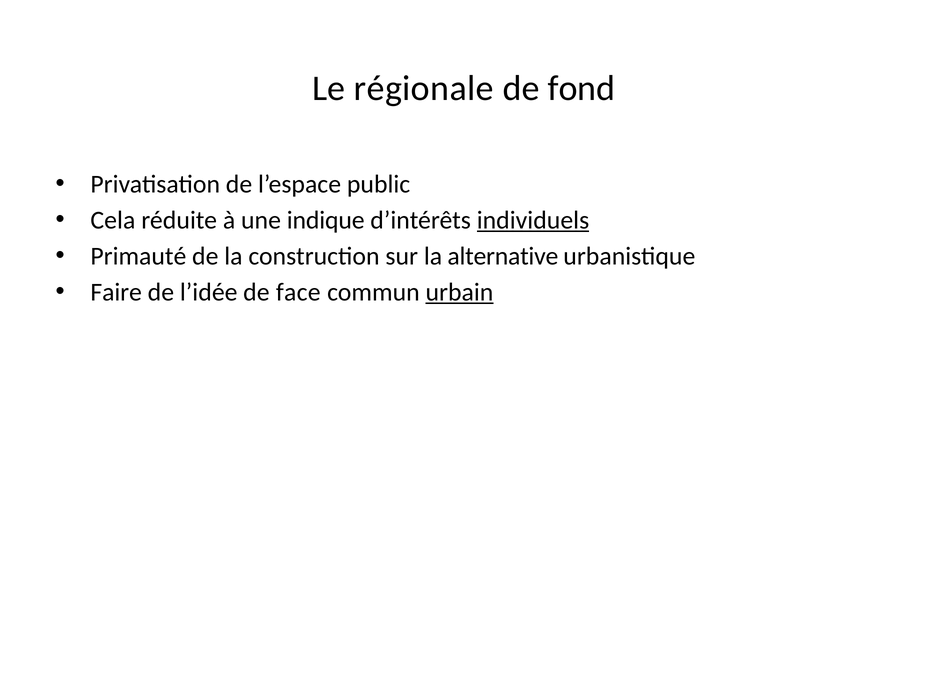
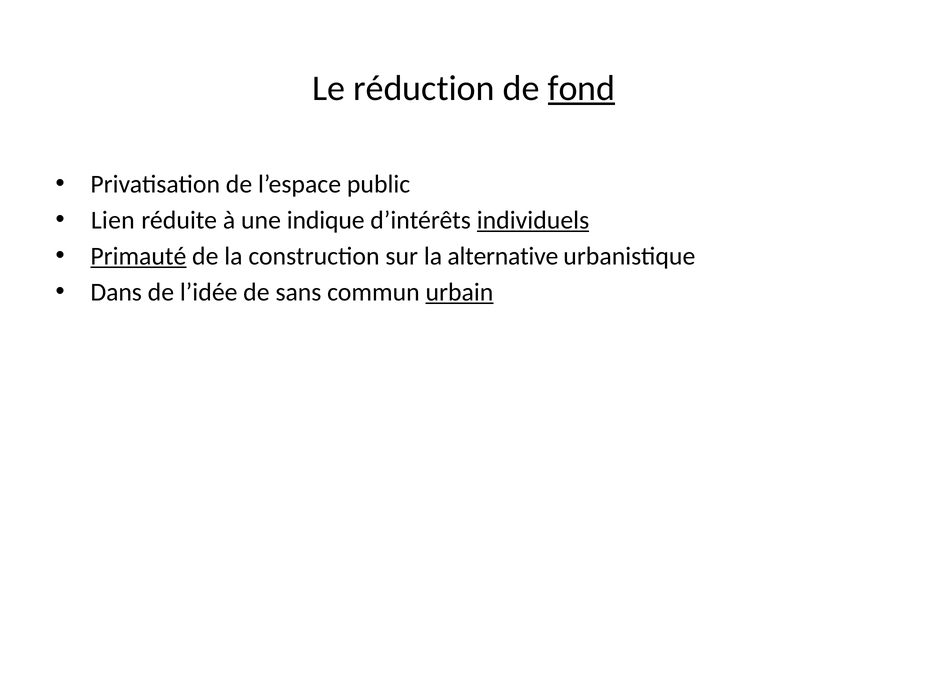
régionale: régionale -> réduction
fond underline: none -> present
Cela: Cela -> Lien
Primauté underline: none -> present
Faire: Faire -> Dans
face: face -> sans
